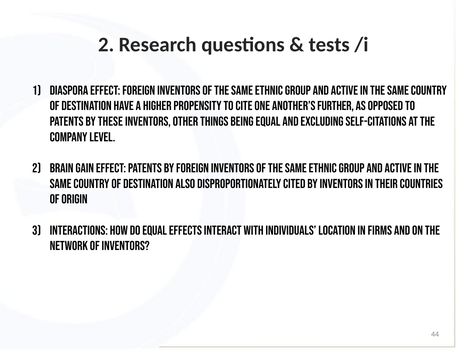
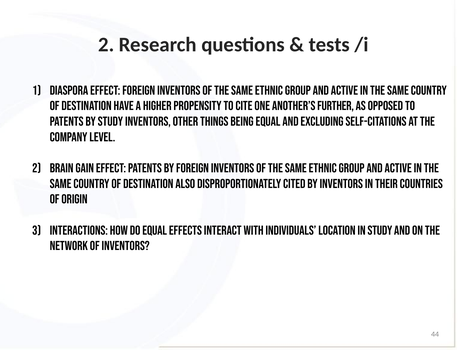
by these: these -> study
in firms: firms -> study
